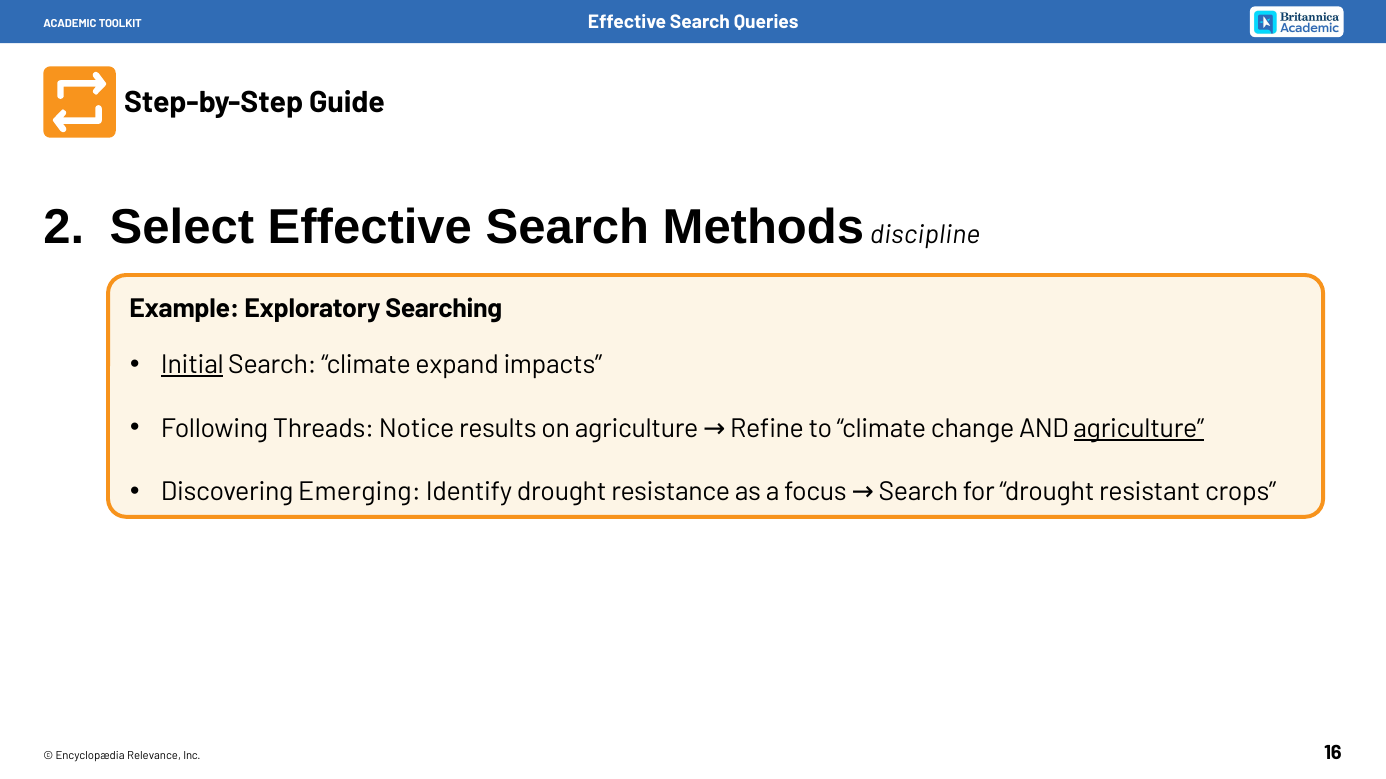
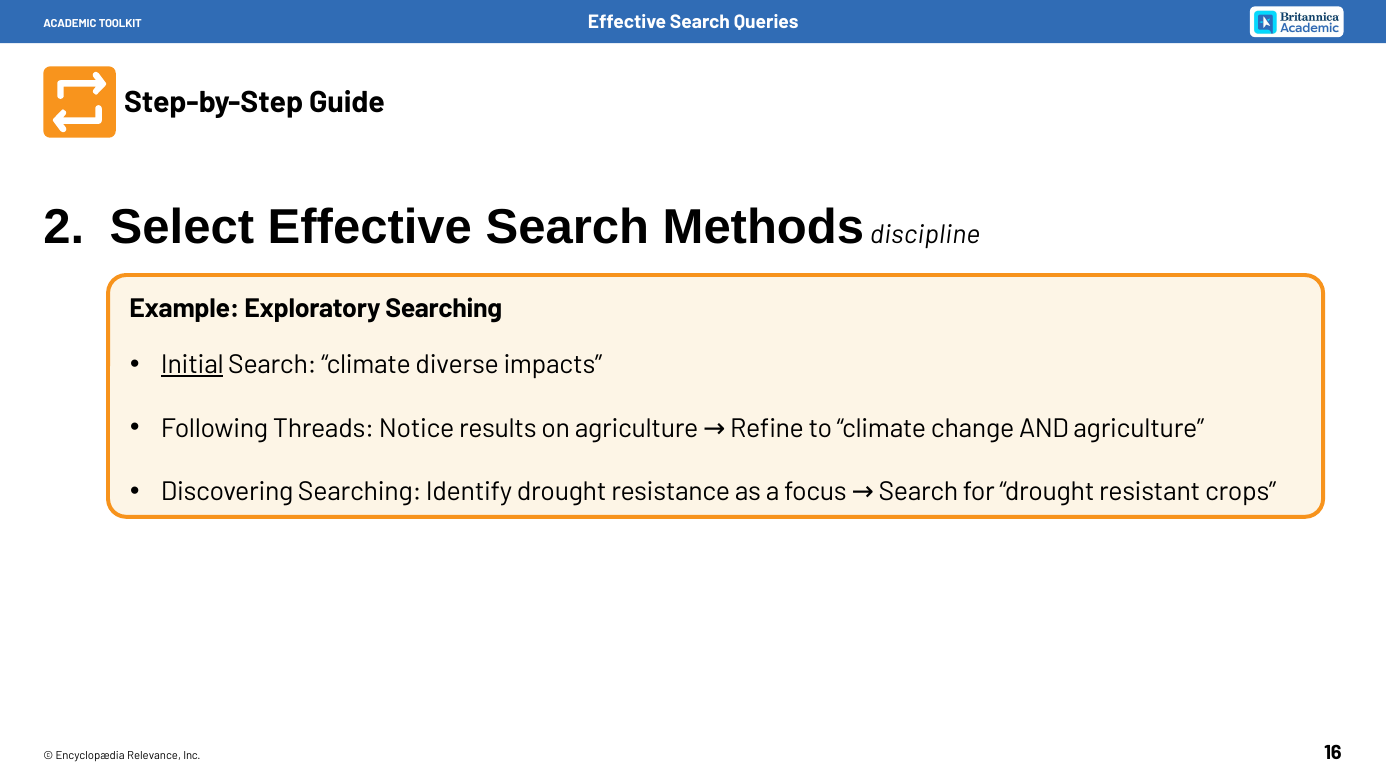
expand: expand -> diverse
agriculture at (1139, 429) underline: present -> none
Discovering Emerging: Emerging -> Searching
